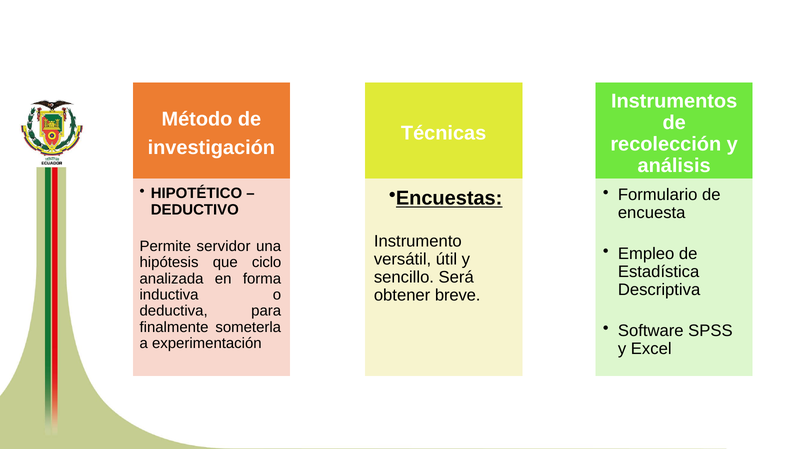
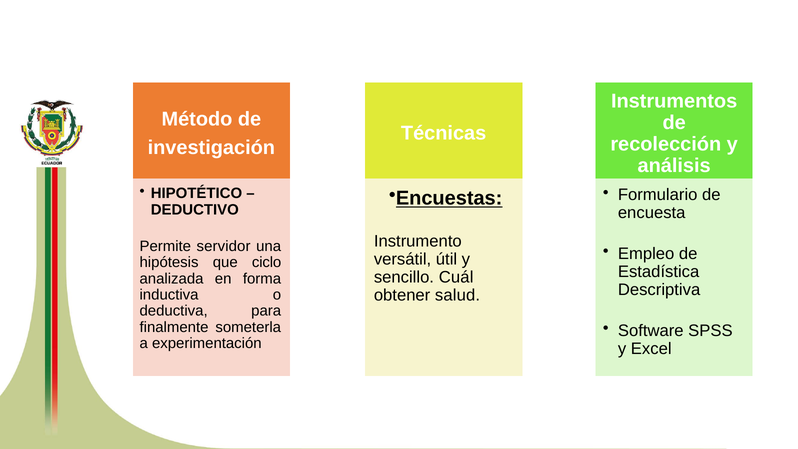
Será: Será -> Cuál
breve: breve -> salud
